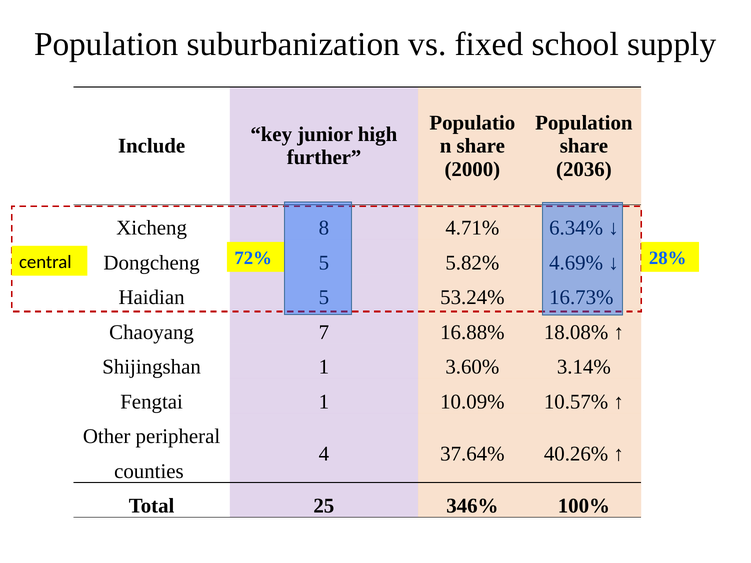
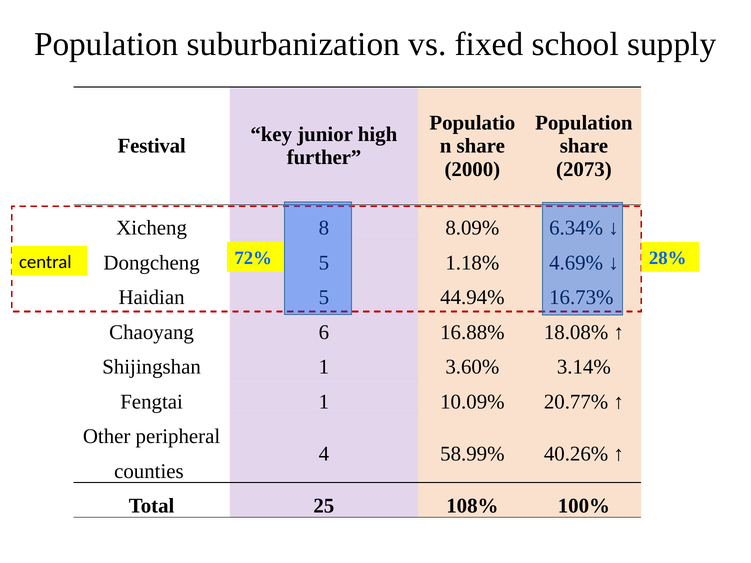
Include: Include -> Festival
2036: 2036 -> 2073
4.71%: 4.71% -> 8.09%
5.82%: 5.82% -> 1.18%
53.24%: 53.24% -> 44.94%
7: 7 -> 6
10.57%: 10.57% -> 20.77%
37.64%: 37.64% -> 58.99%
346%: 346% -> 108%
